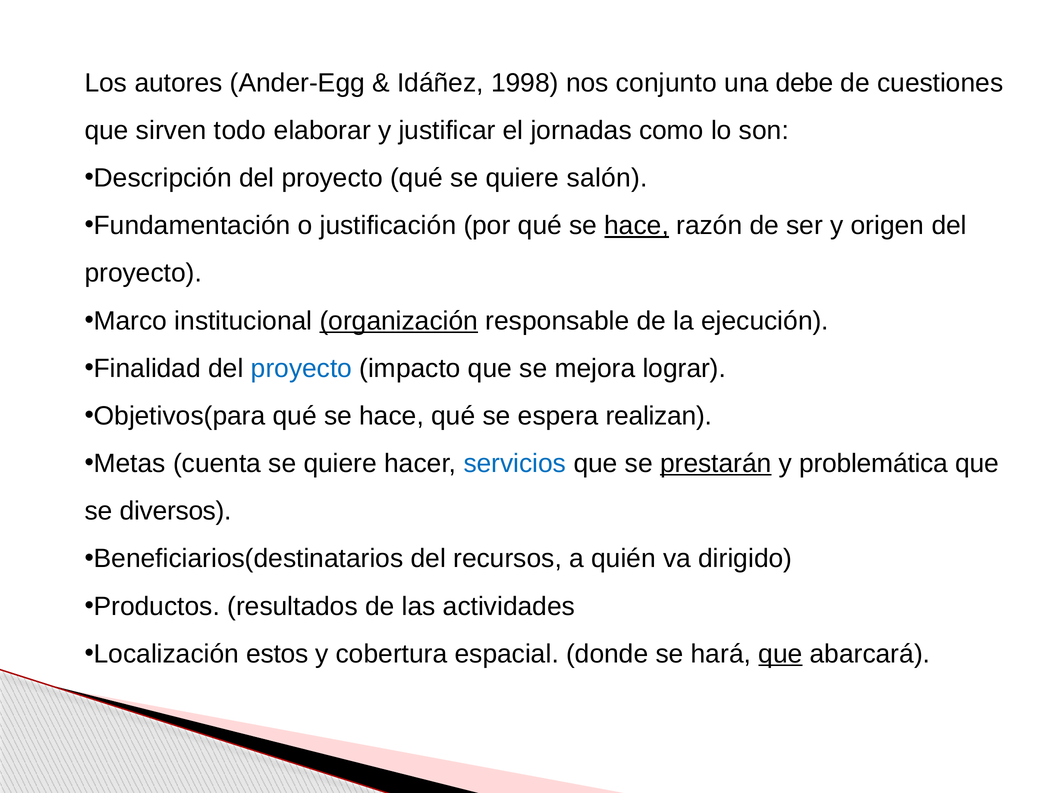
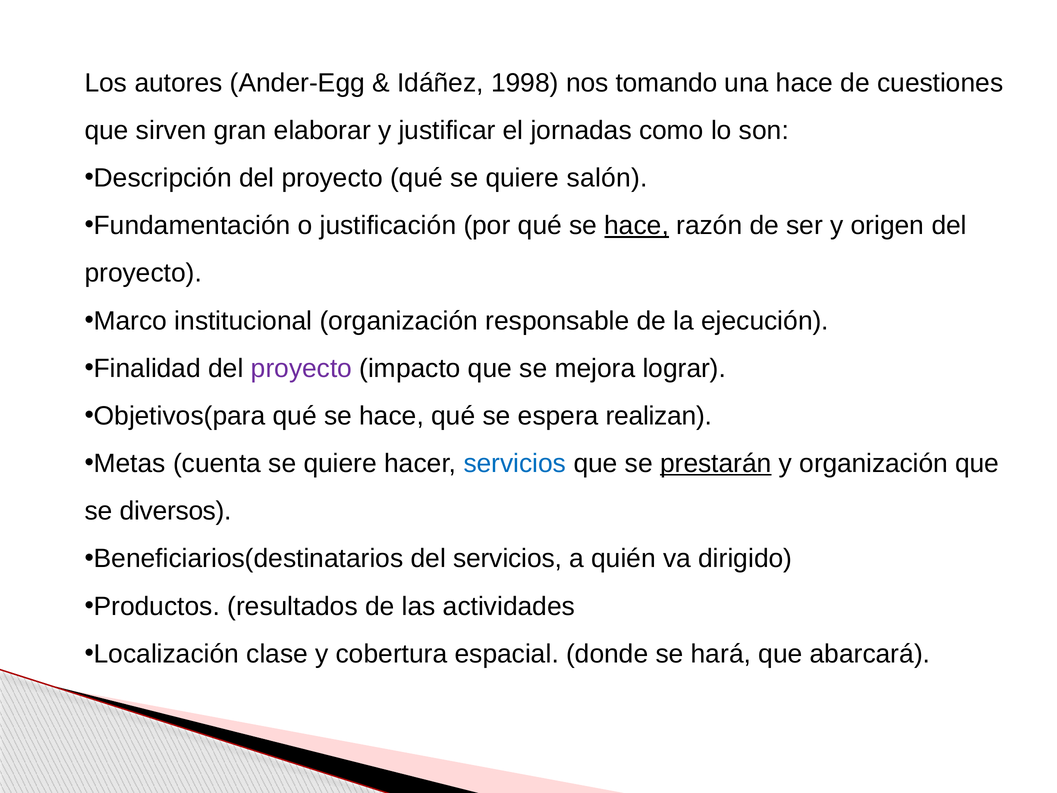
conjunto: conjunto -> tomando
una debe: debe -> hace
todo: todo -> gran
organización at (399, 321) underline: present -> none
proyecto at (301, 368) colour: blue -> purple
y problemática: problemática -> organización
del recursos: recursos -> servicios
estos: estos -> clase
que at (780, 654) underline: present -> none
